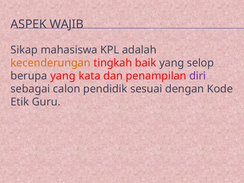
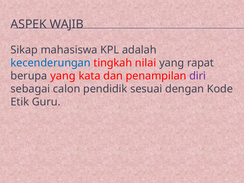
kecenderungan colour: orange -> blue
baik: baik -> nilai
selop: selop -> rapat
